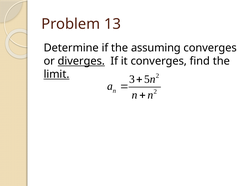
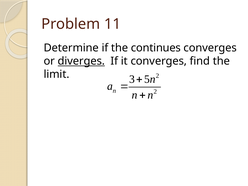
13: 13 -> 11
assuming: assuming -> continues
limit underline: present -> none
